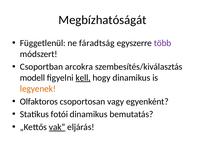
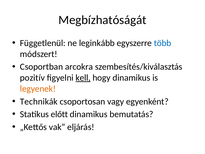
fáradtság: fáradtság -> leginkább
több colour: purple -> blue
modell: modell -> pozitív
Olfaktoros: Olfaktoros -> Technikák
fotói: fotói -> előtt
vak underline: present -> none
